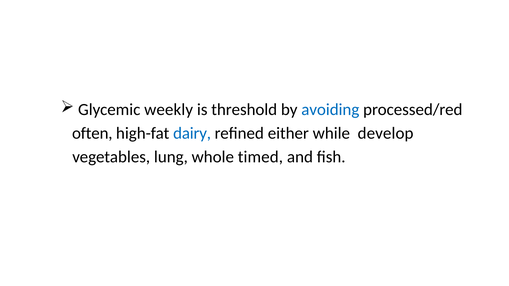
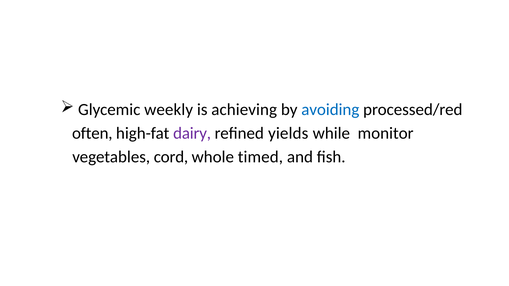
threshold: threshold -> achieving
dairy colour: blue -> purple
either: either -> yields
develop: develop -> monitor
lung: lung -> cord
